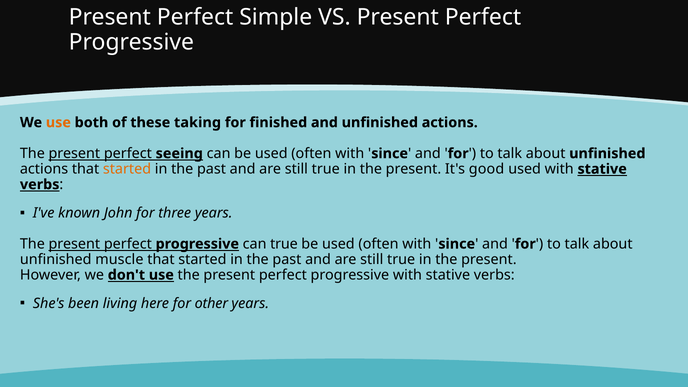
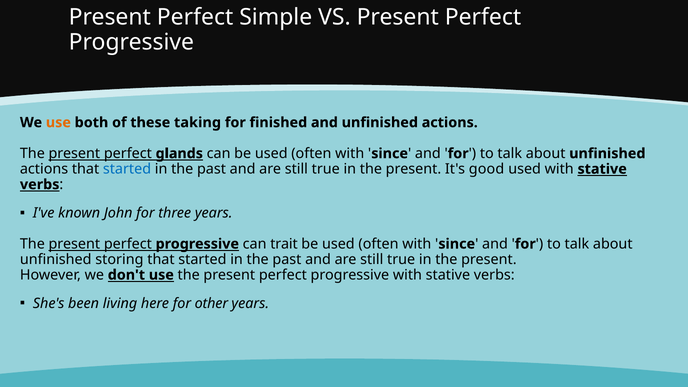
seeing: seeing -> glands
started at (127, 169) colour: orange -> blue
can true: true -> trait
muscle: muscle -> storing
